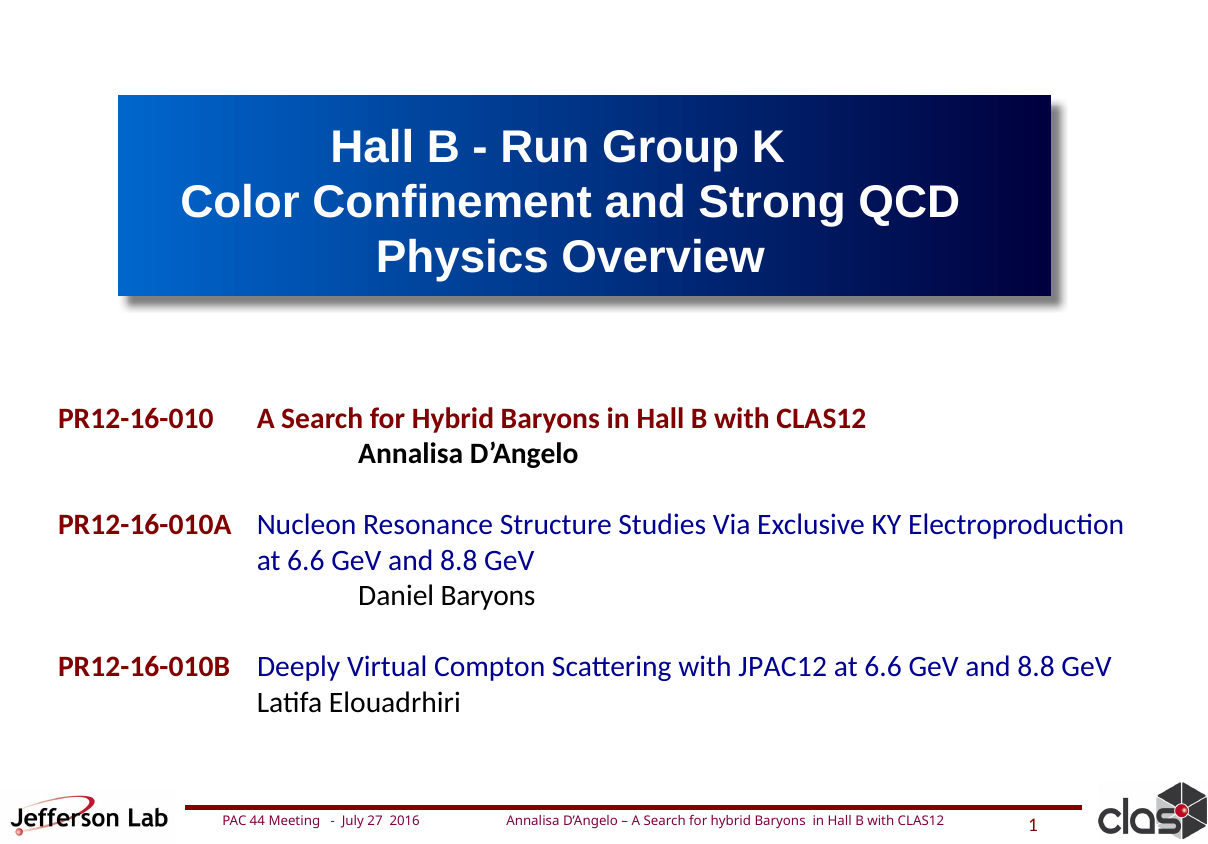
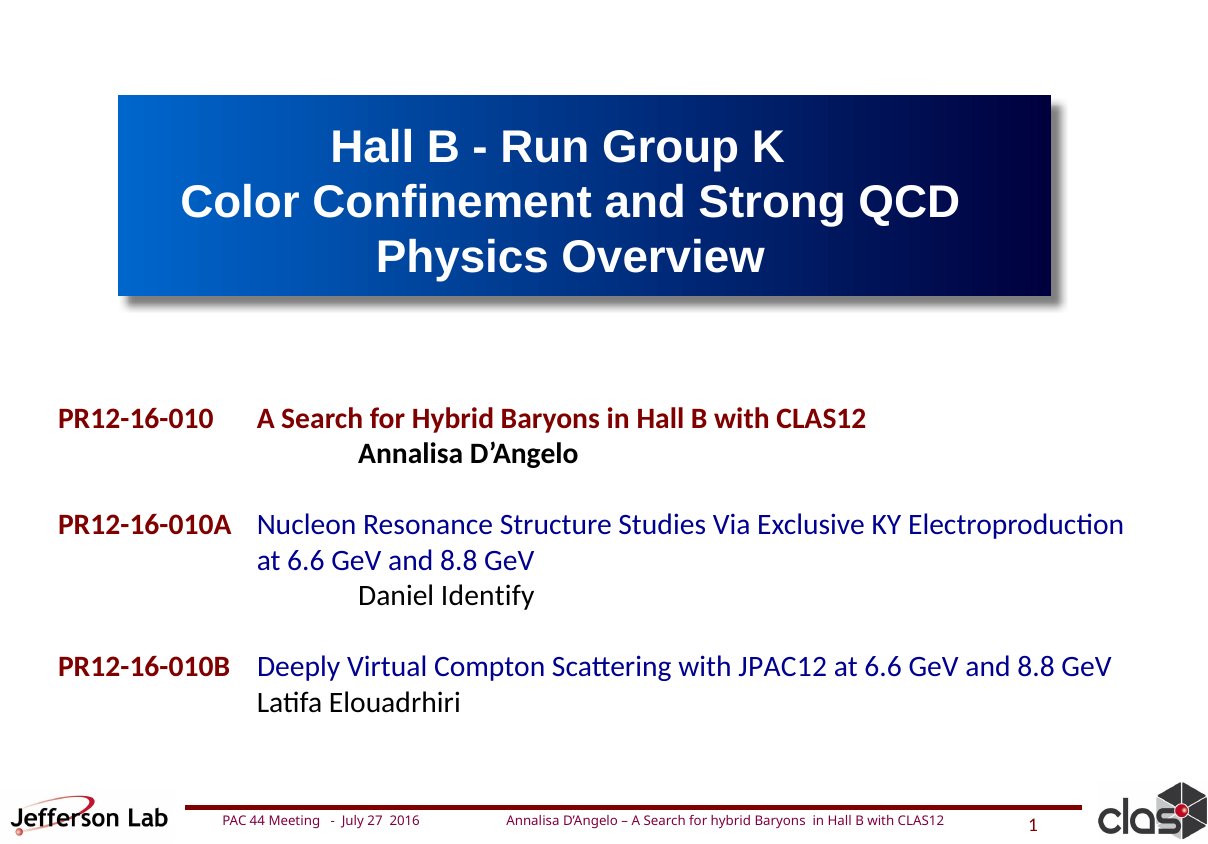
Daniel Baryons: Baryons -> Identify
